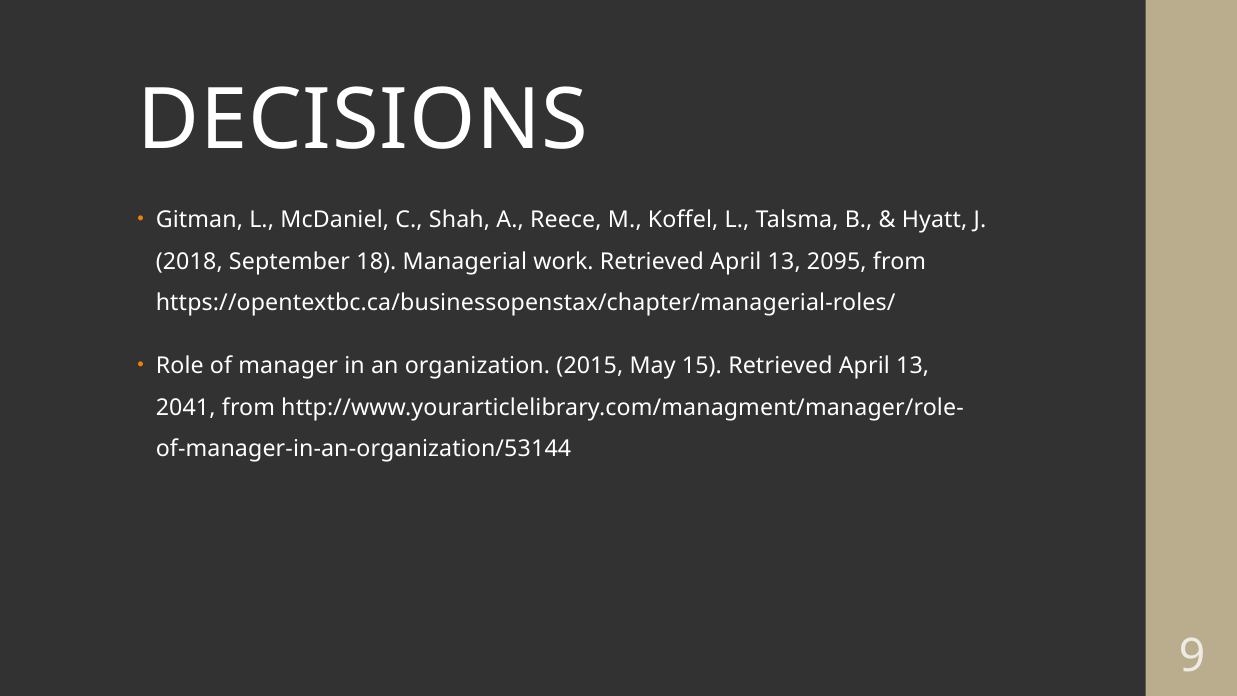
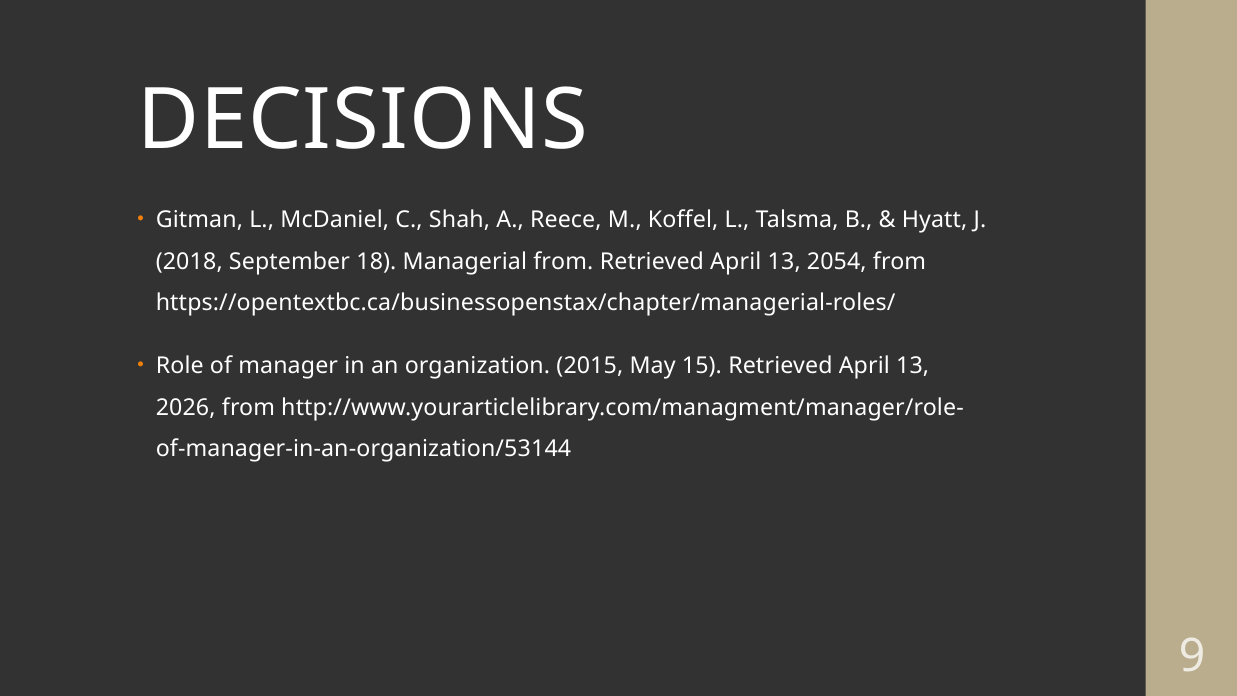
Managerial work: work -> from
2095: 2095 -> 2054
2041: 2041 -> 2026
